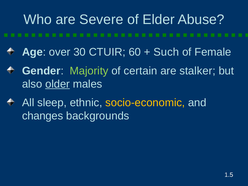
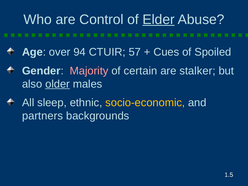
Severe: Severe -> Control
Elder underline: none -> present
30: 30 -> 94
60: 60 -> 57
Such: Such -> Cues
Female: Female -> Spoiled
Majority colour: light green -> pink
changes: changes -> partners
